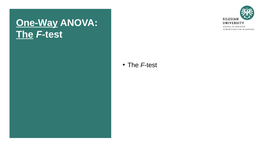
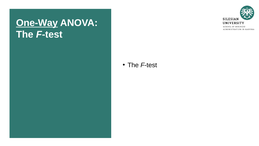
The at (25, 34) underline: present -> none
